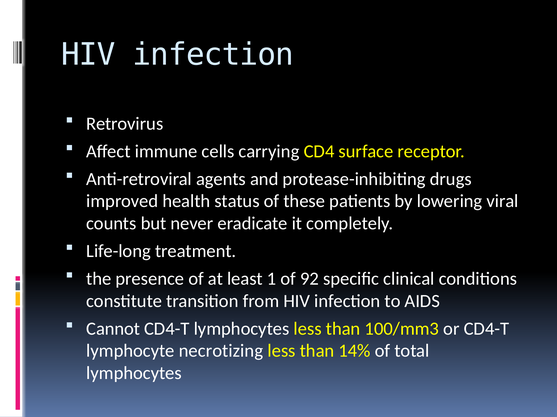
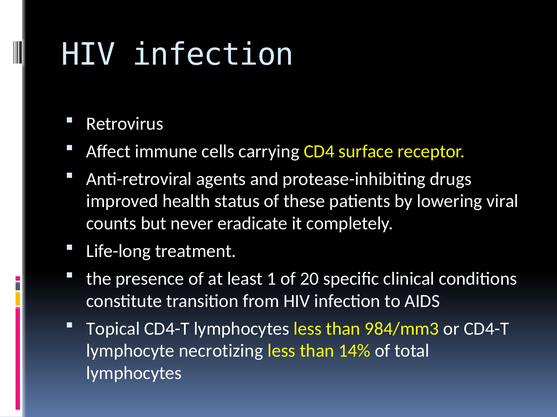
92: 92 -> 20
Cannot: Cannot -> Topical
100/mm3: 100/mm3 -> 984/mm3
